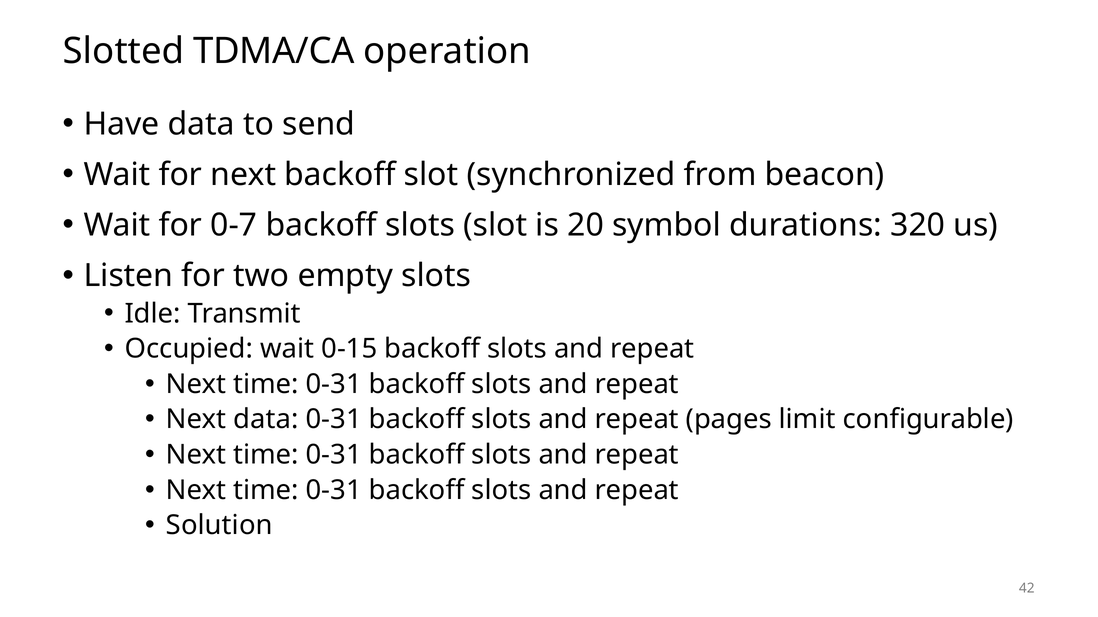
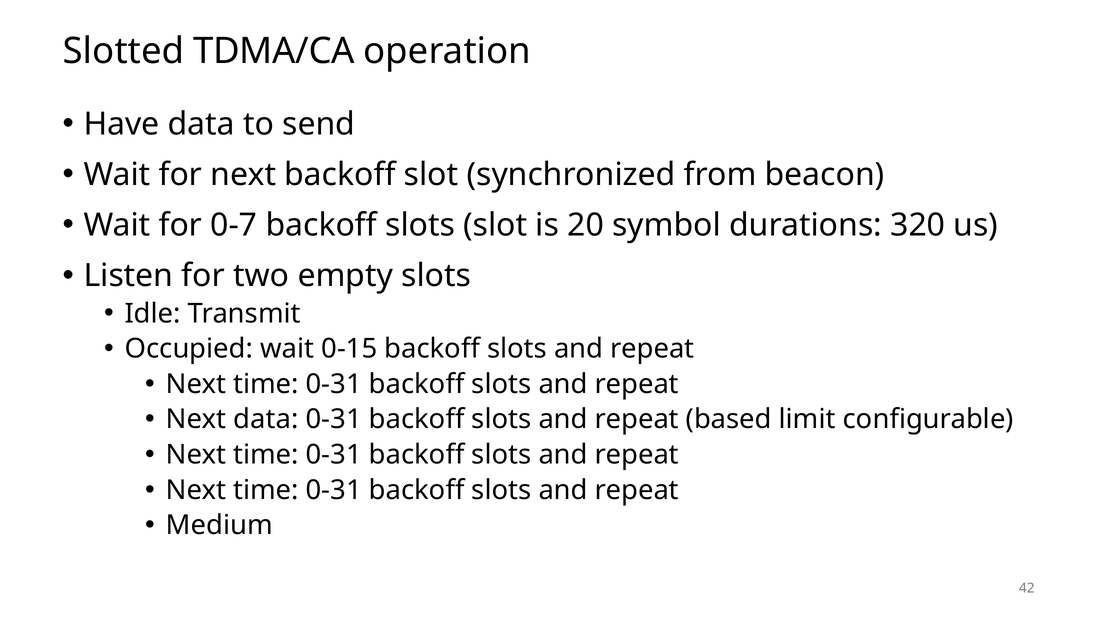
pages: pages -> based
Solution: Solution -> Medium
